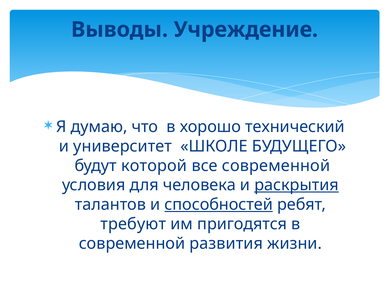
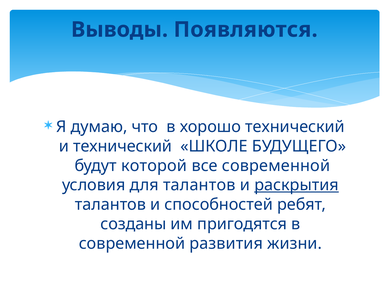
Учреждение: Учреждение -> Появляются
и университет: университет -> технический
для человека: человека -> талантов
способностей underline: present -> none
требуют: требуют -> созданы
